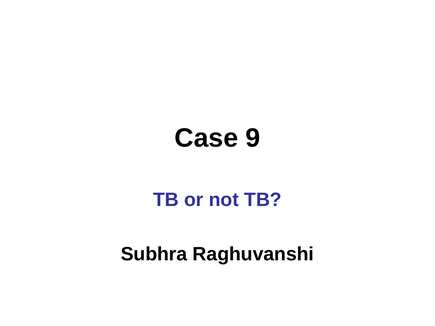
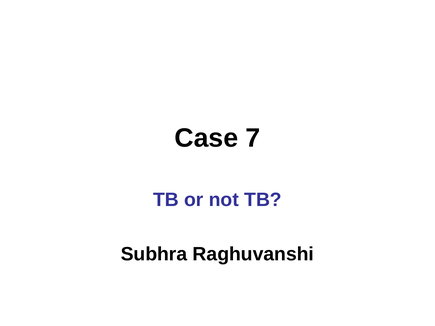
9: 9 -> 7
